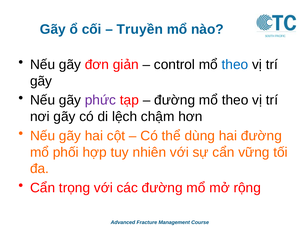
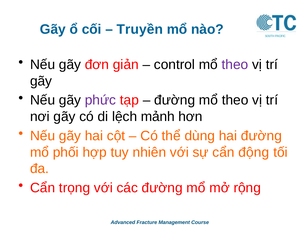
theo at (235, 65) colour: blue -> purple
chậm: chậm -> mảnh
vững: vững -> động
